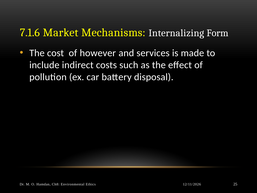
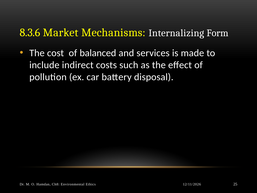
7.1.6: 7.1.6 -> 8.3.6
however: however -> balanced
